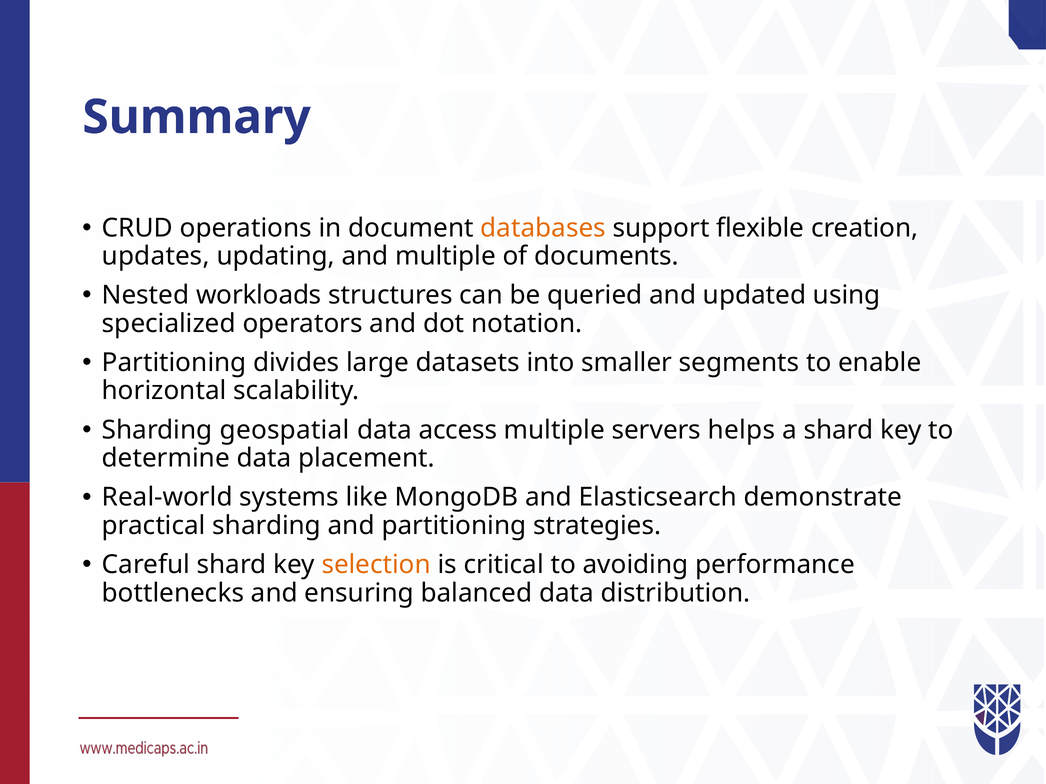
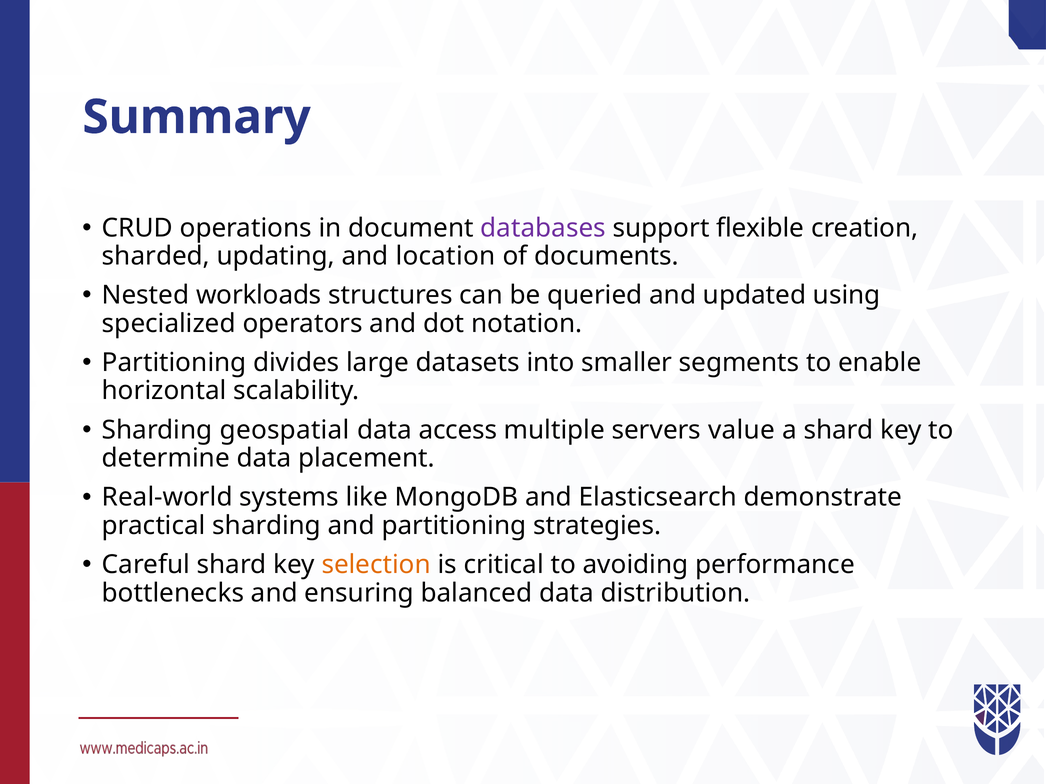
databases colour: orange -> purple
updates: updates -> sharded
and multiple: multiple -> location
helps: helps -> value
